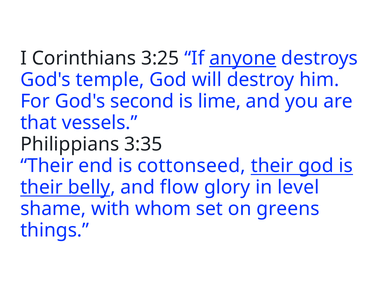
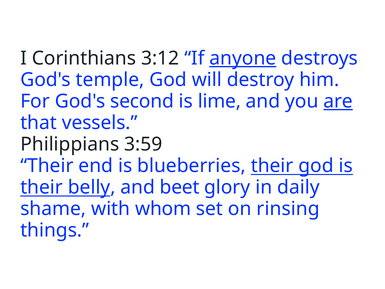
3:25: 3:25 -> 3:12
are underline: none -> present
3:35: 3:35 -> 3:59
cottonseed: cottonseed -> blueberries
flow: flow -> beet
level: level -> daily
greens: greens -> rinsing
